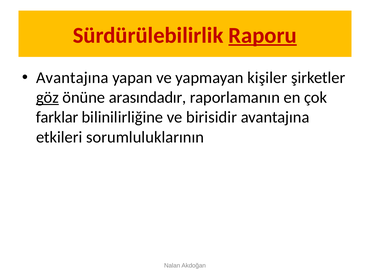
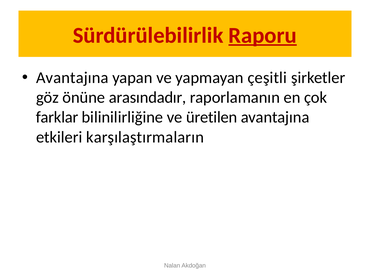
kişiler: kişiler -> çeşitli
göz underline: present -> none
birisidir: birisidir -> üretilen
sorumluluklarının: sorumluluklarının -> karşılaştırmaların
